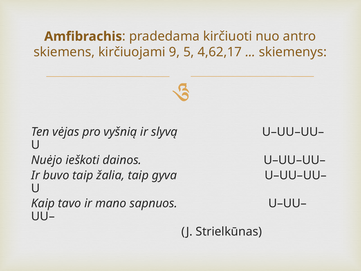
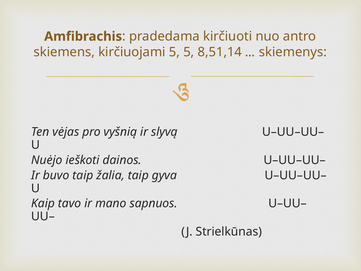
kirčiuojami 9: 9 -> 5
4,62,17: 4,62,17 -> 8,51,14
